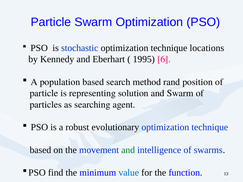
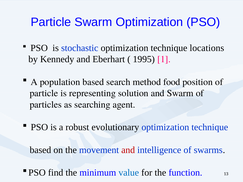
6: 6 -> 1
rand: rand -> food
and at (128, 150) colour: green -> red
